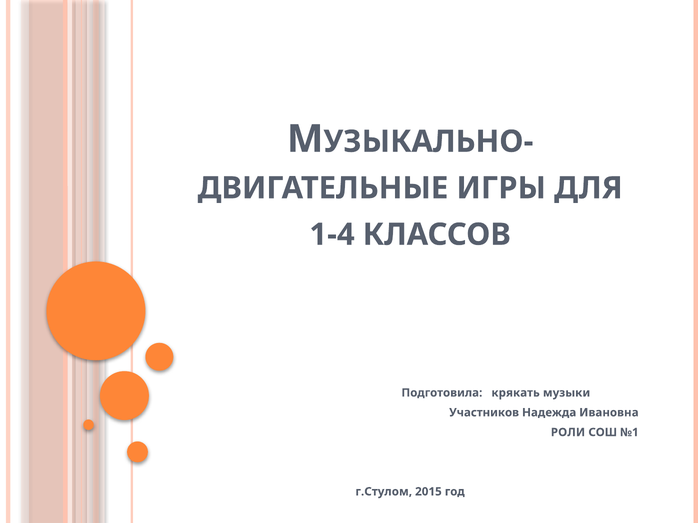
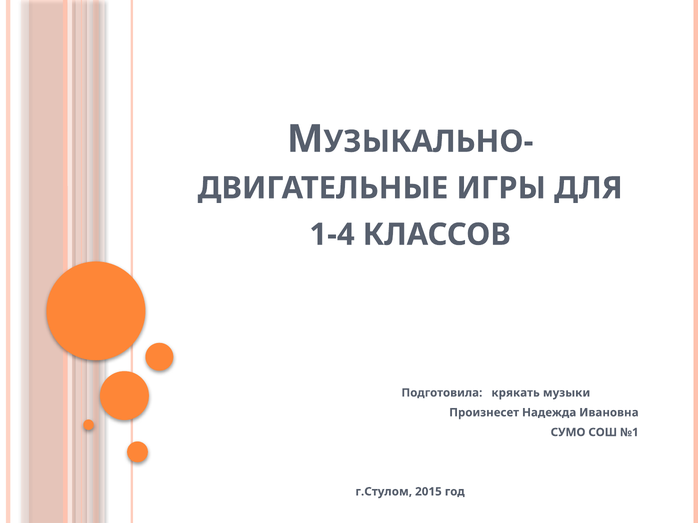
Участников: Участников -> Произнесет
РОЛИ: РОЛИ -> СУМО
